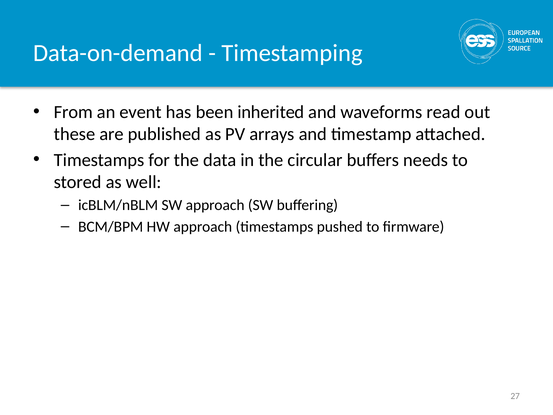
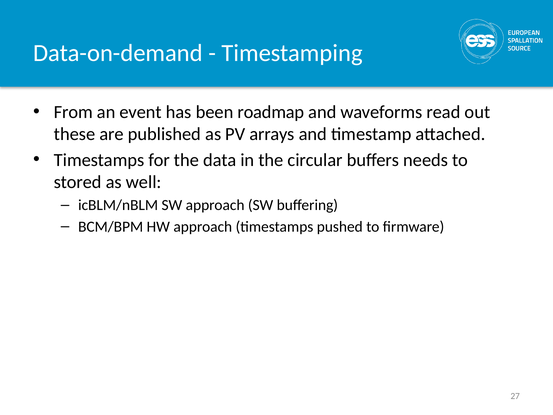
inherited: inherited -> roadmap
